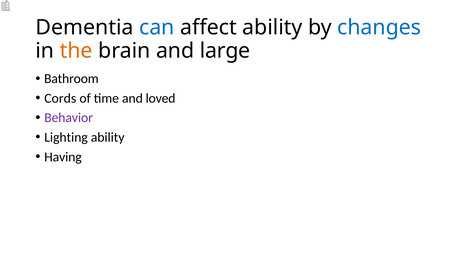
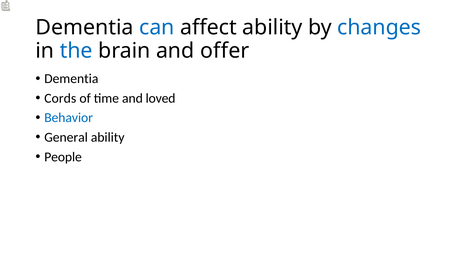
the colour: orange -> blue
large: large -> offer
Bathroom at (71, 79): Bathroom -> Dementia
Behavior colour: purple -> blue
Lighting: Lighting -> General
Having: Having -> People
